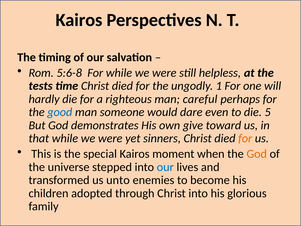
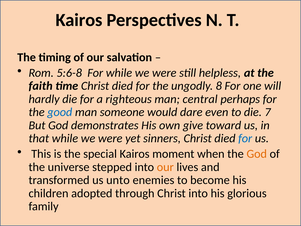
tests: tests -> faith
1: 1 -> 8
careful: careful -> central
5: 5 -> 7
for at (245, 138) colour: orange -> blue
our at (165, 167) colour: blue -> orange
